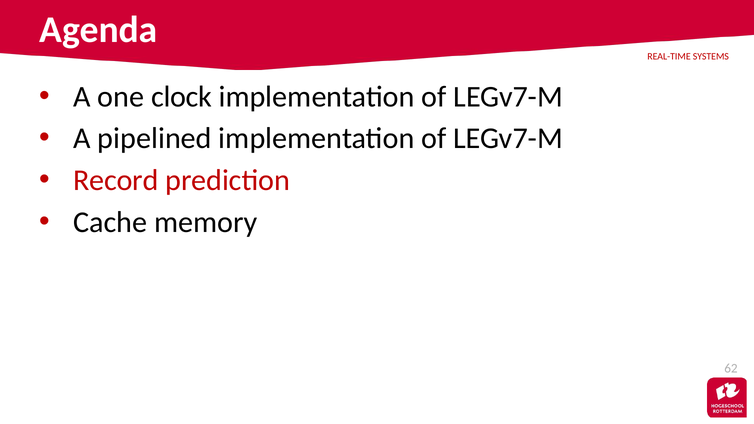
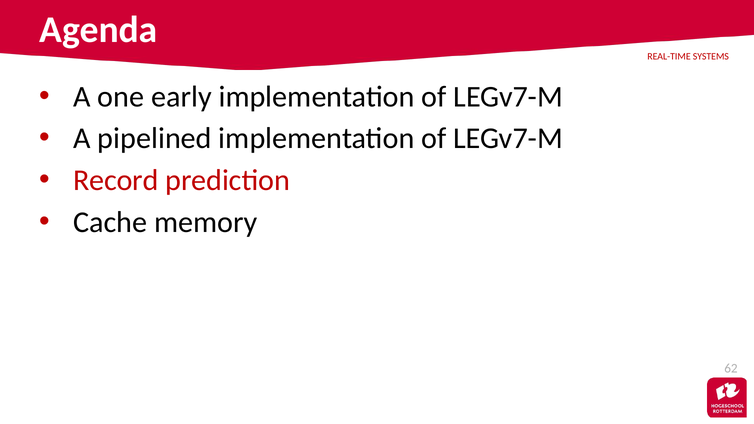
clock: clock -> early
